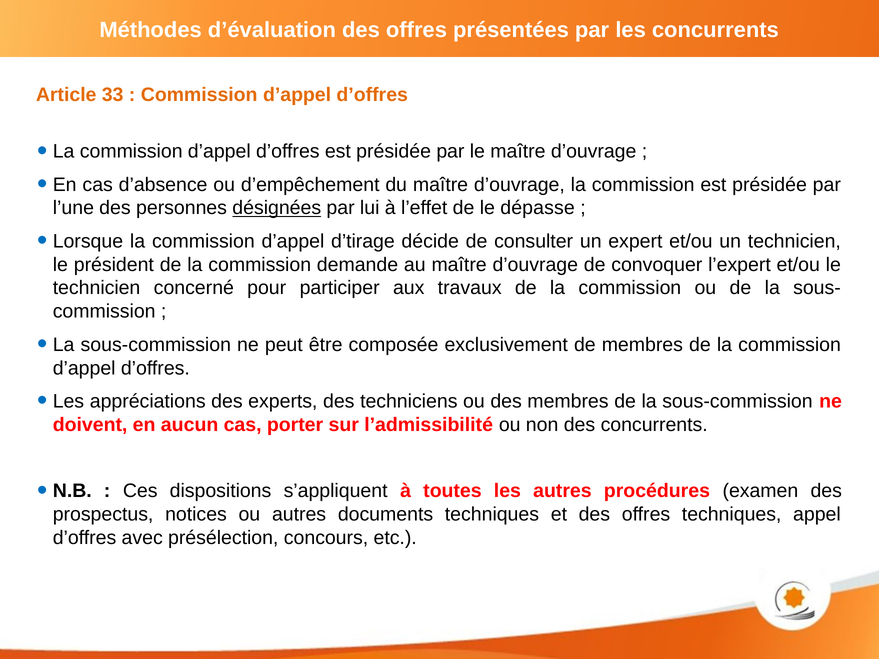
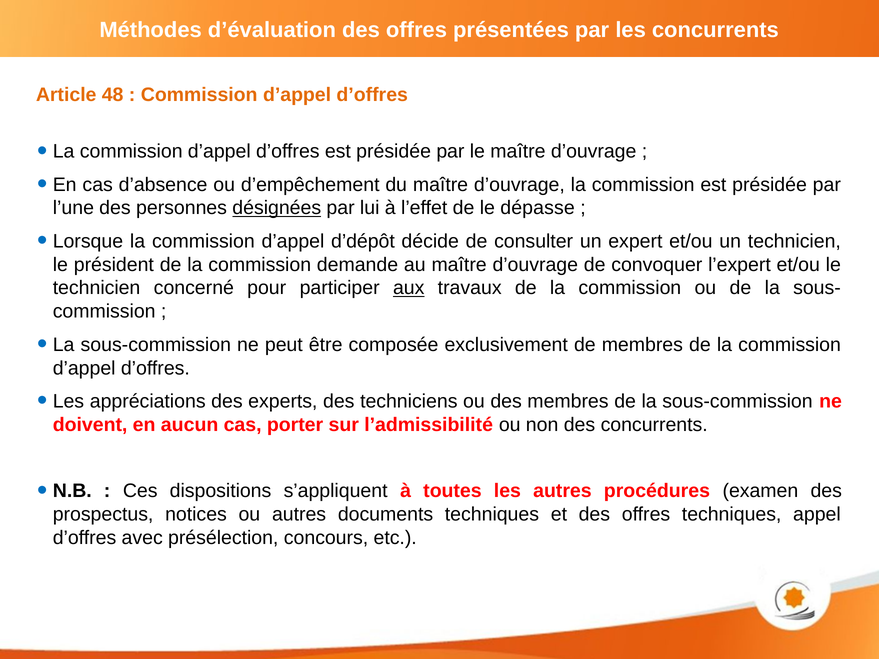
33: 33 -> 48
d’tirage: d’tirage -> d’dépôt
aux underline: none -> present
